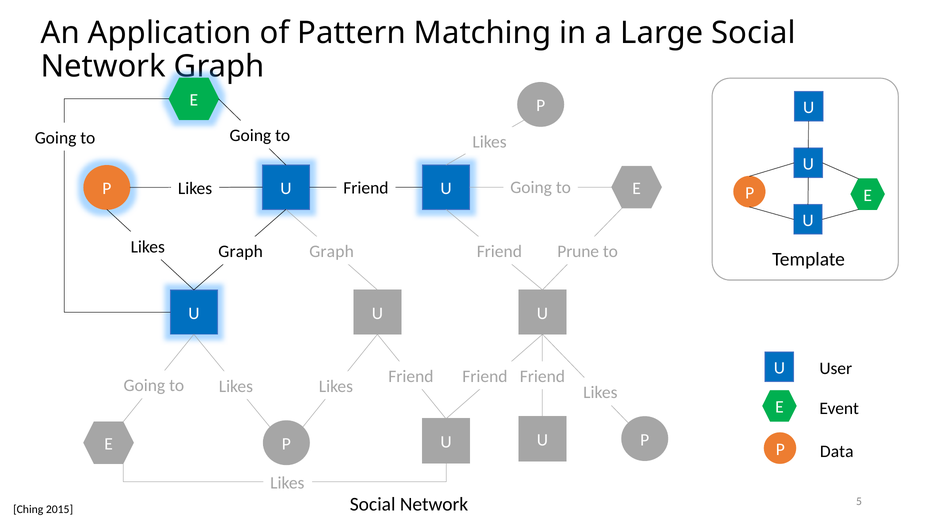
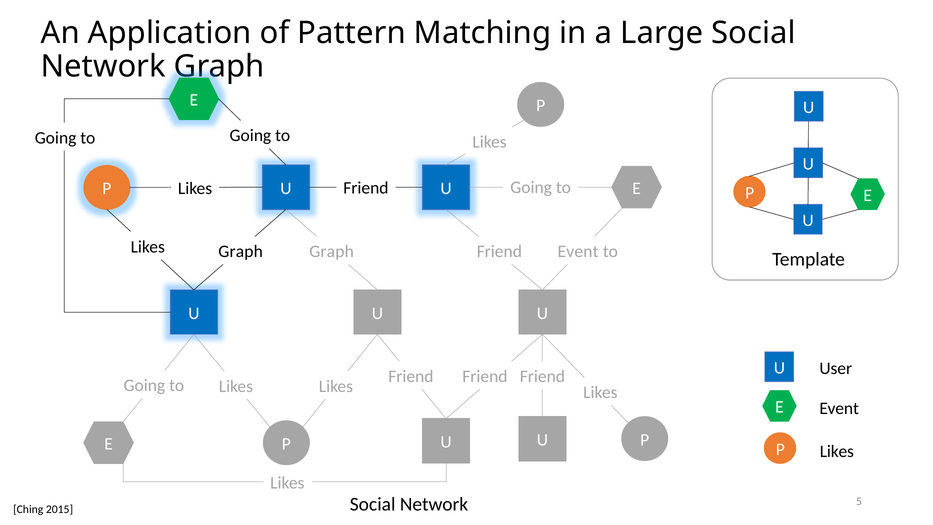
Prune at (578, 252): Prune -> Event
Data at (837, 451): Data -> Likes
